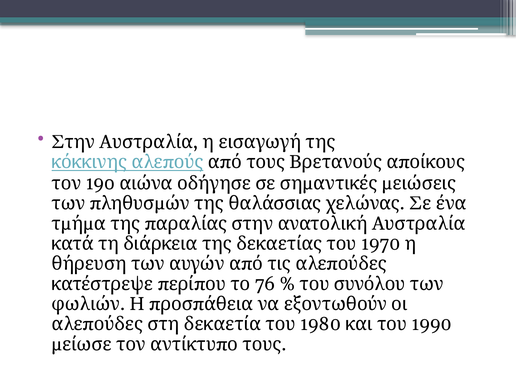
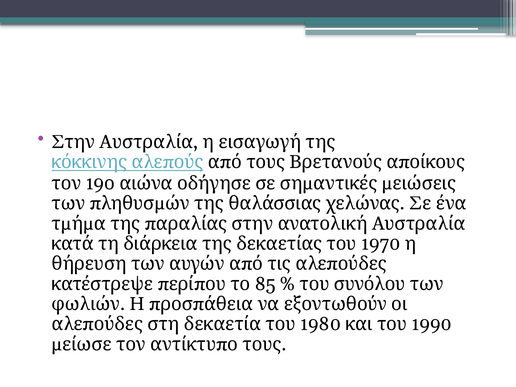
76: 76 -> 85
